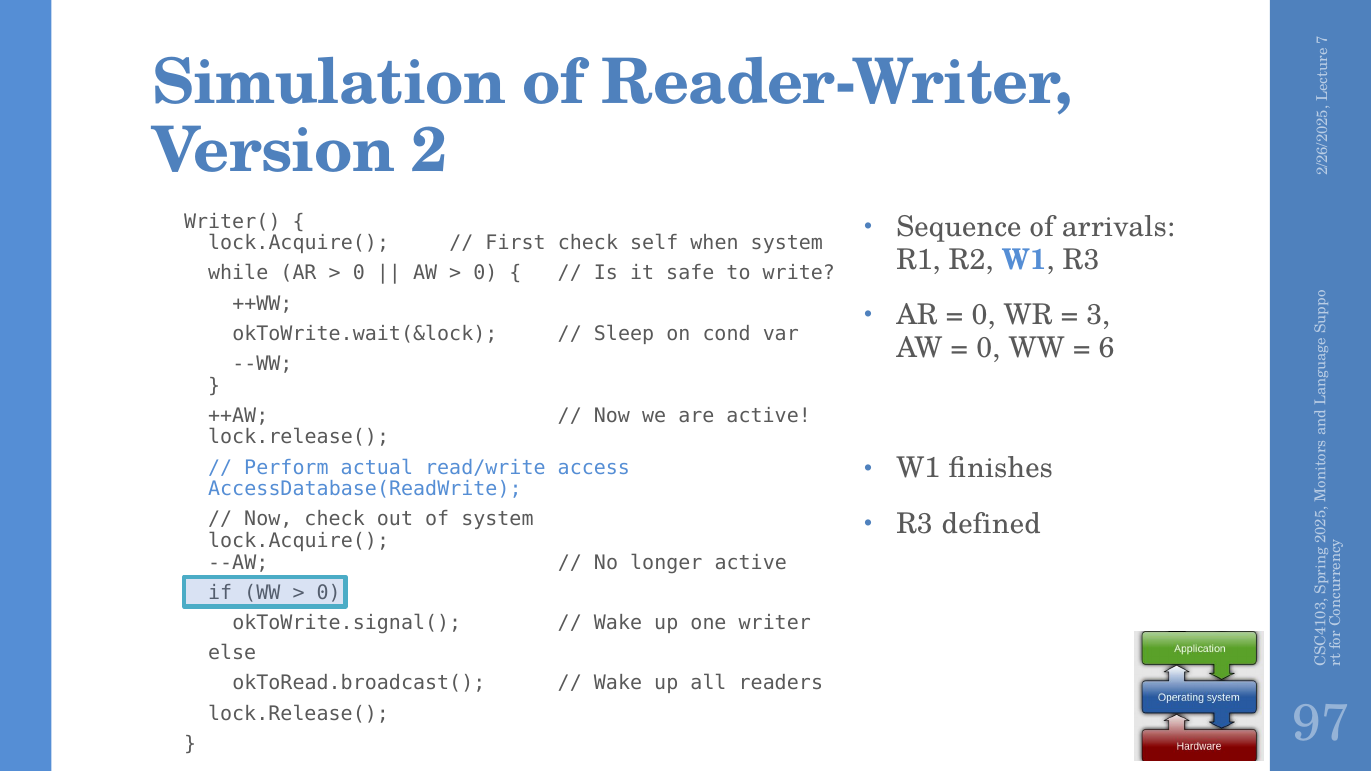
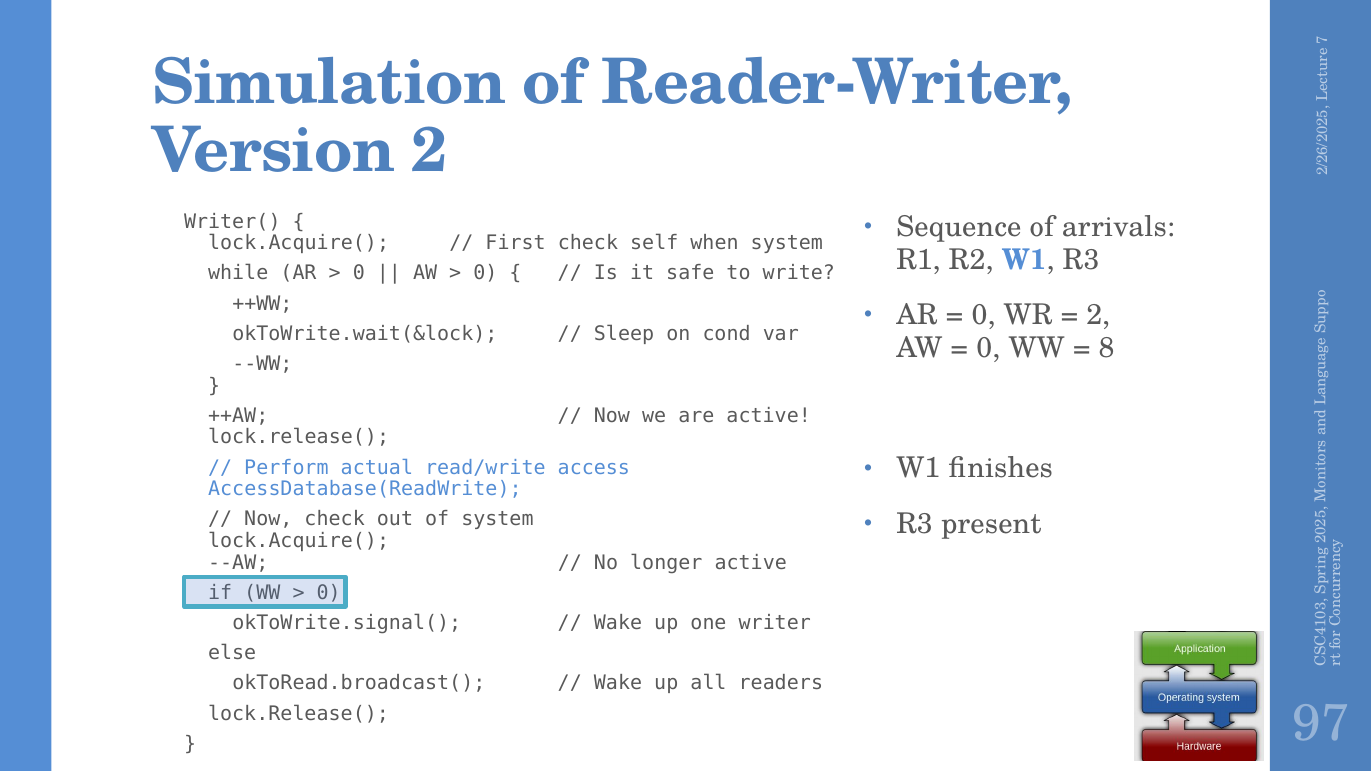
3 at (1098, 315): 3 -> 2
6 at (1107, 348): 6 -> 8
defined: defined -> present
